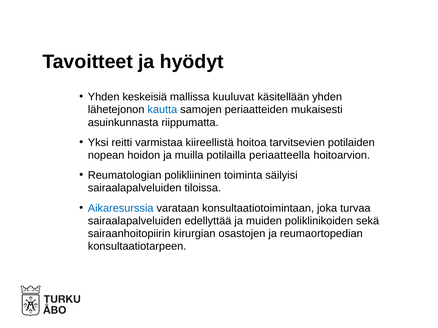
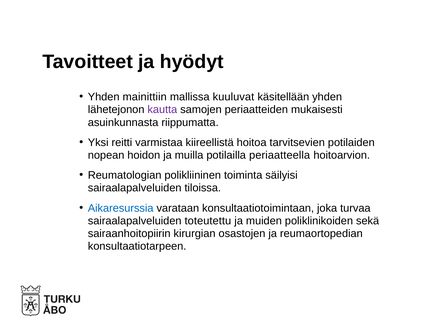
keskeisiä: keskeisiä -> mainittiin
kautta colour: blue -> purple
edellyttää: edellyttää -> toteutettu
